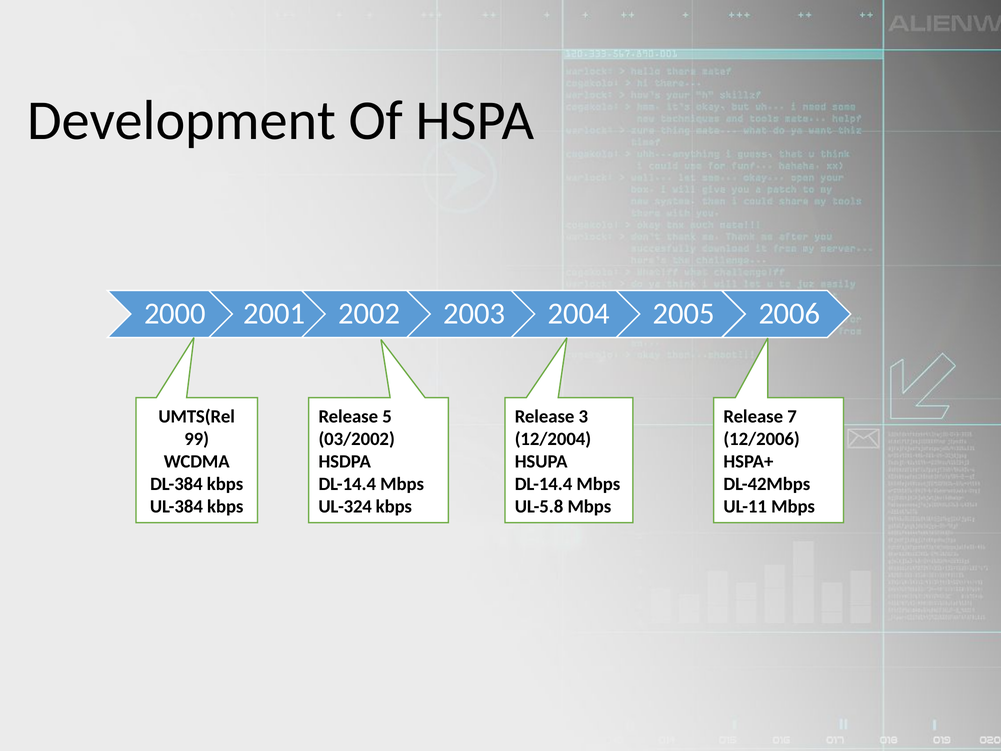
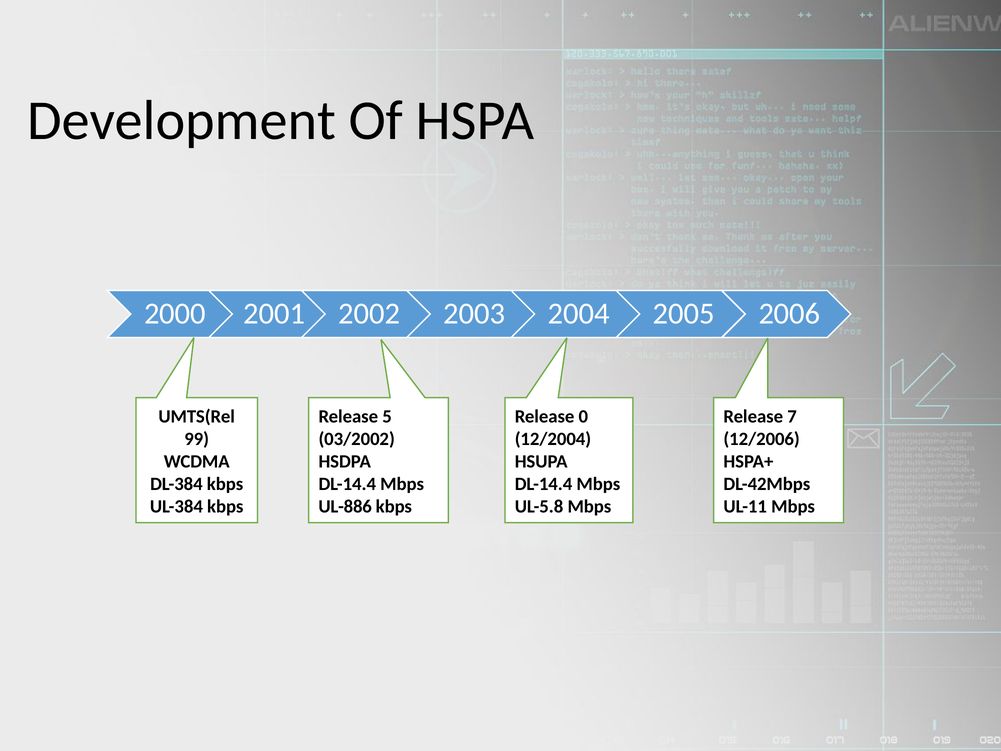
3: 3 -> 0
UL-324: UL-324 -> UL-886
